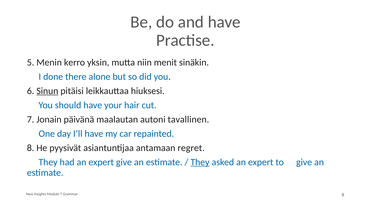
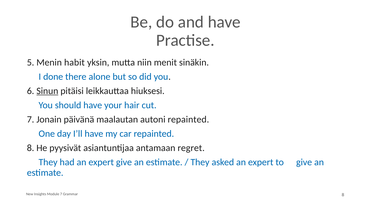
kerro: kerro -> habit
autoni tavallinen: tavallinen -> repainted
They at (200, 163) underline: present -> none
